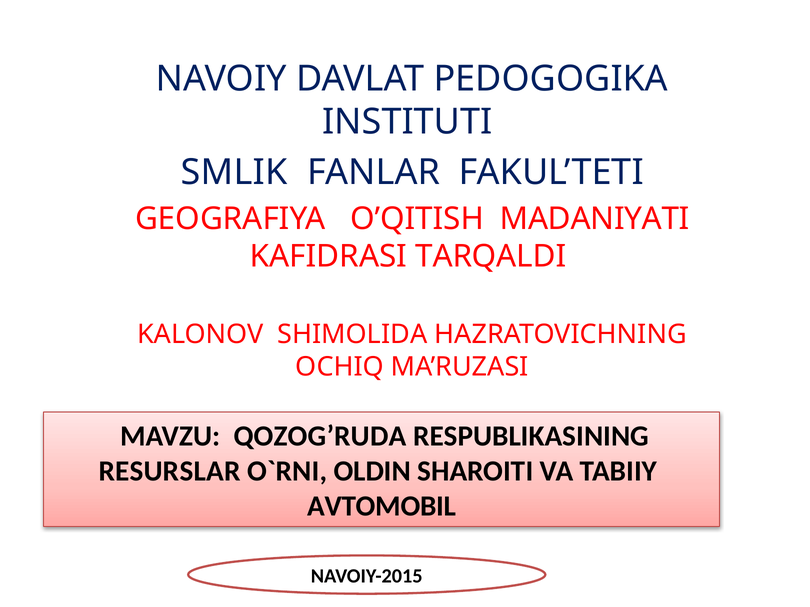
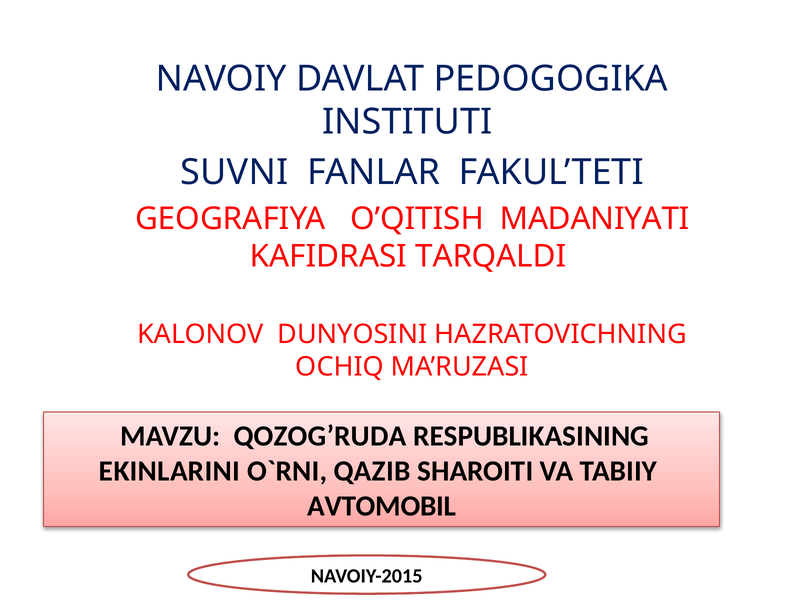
SMLIK: SMLIK -> SUVNI
SHIMOLIDA: SHIMOLIDA -> DUNYOSINI
RESURSLAR: RESURSLAR -> EKINLARINI
OLDIN: OLDIN -> QAZIB
